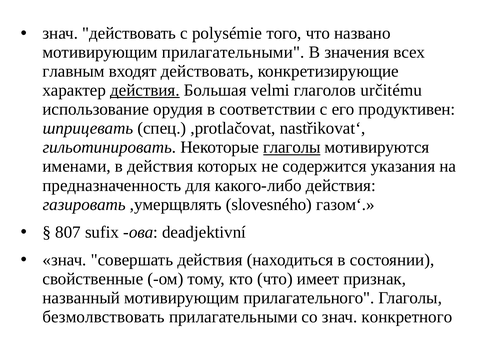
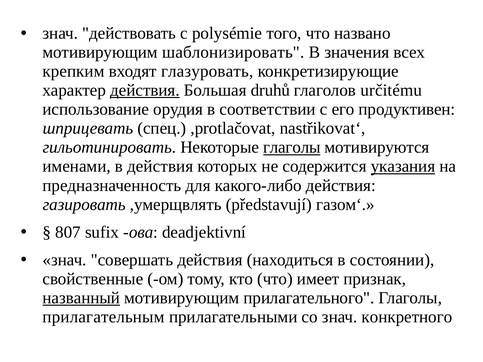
мотивирующим прилагательными: прилагательными -> шаблонизировать
главным: главным -> крепким
входят действовать: действовать -> глазуровать
velmi: velmi -> druhů
указания underline: none -> present
slovesného: slovesného -> představují
названный underline: none -> present
безмолвствовать: безмолвствовать -> прилагательным
